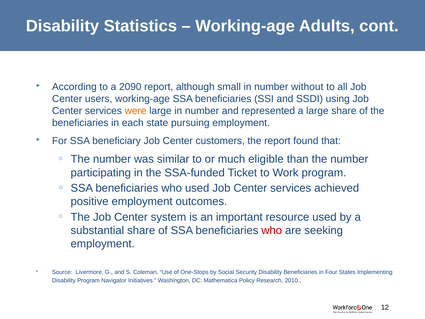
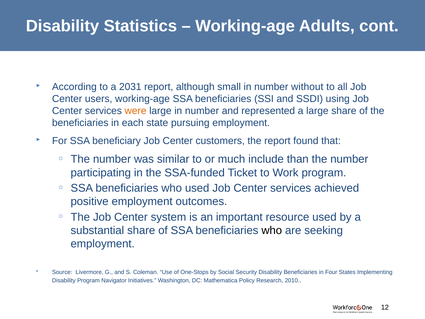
2090: 2090 -> 2031
eligible: eligible -> include
who at (272, 230) colour: red -> black
